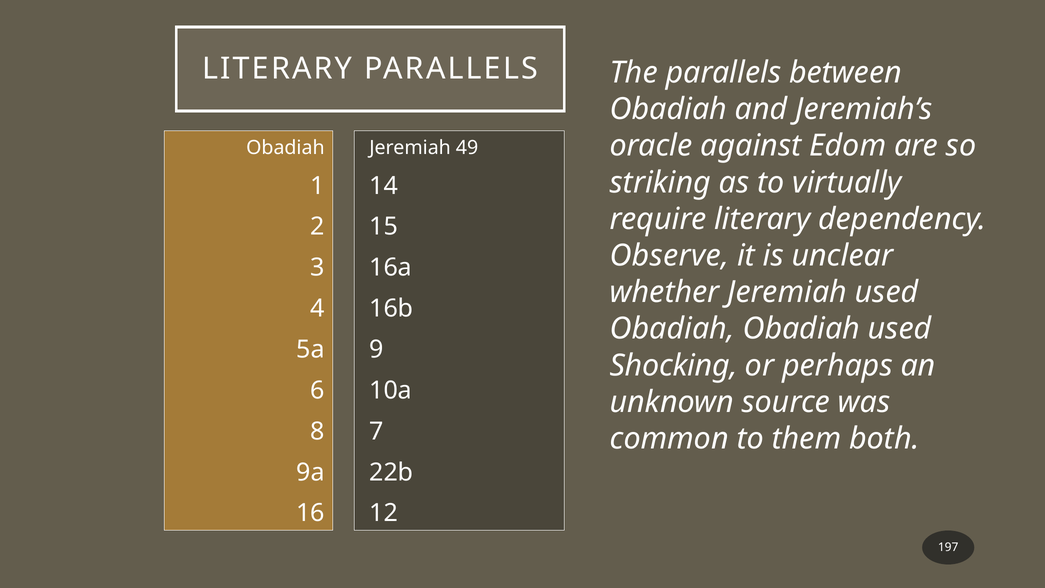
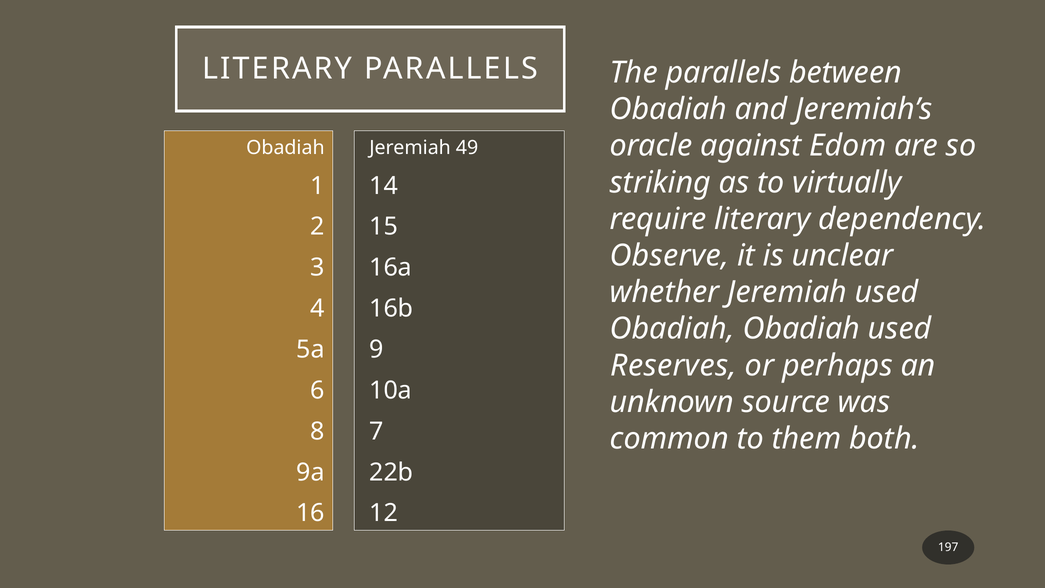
Shocking: Shocking -> Reserves
